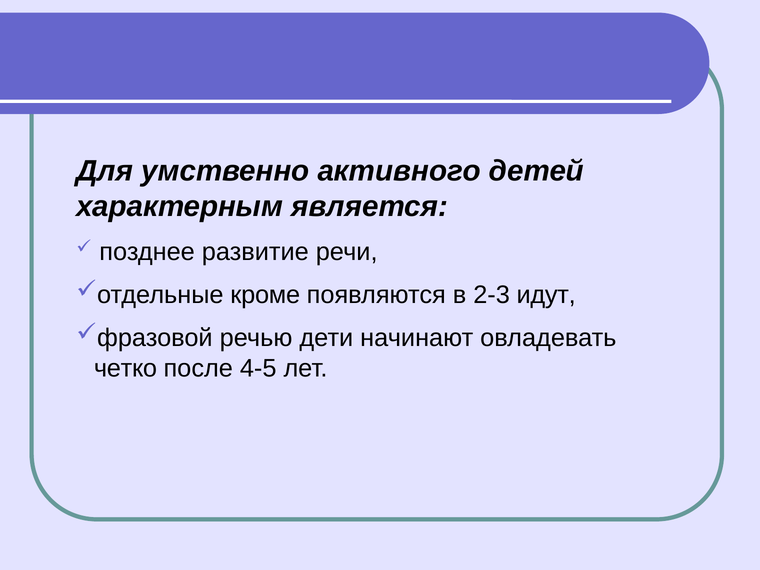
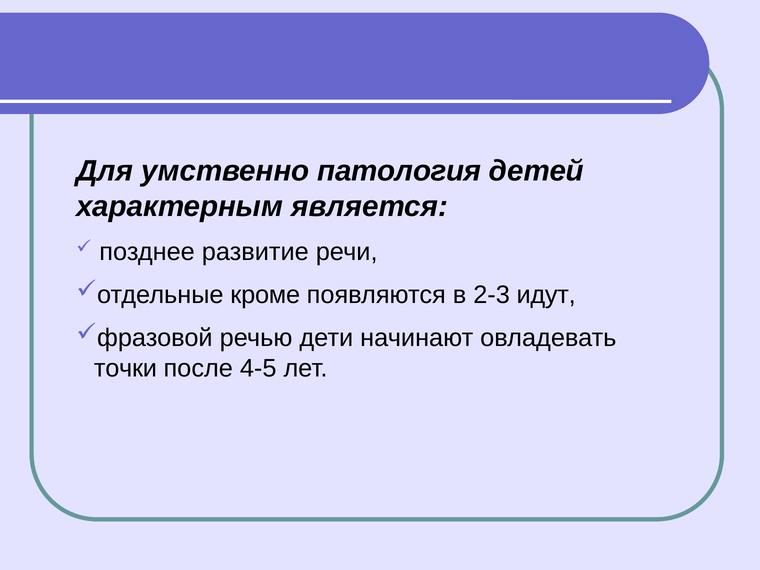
активного: активного -> патология
четко: четко -> точки
